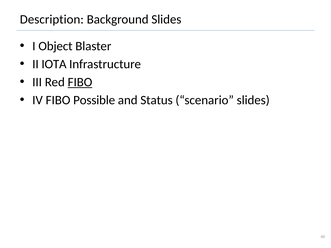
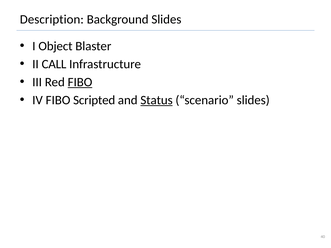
IOTA: IOTA -> CALL
Possible: Possible -> Scripted
Status underline: none -> present
